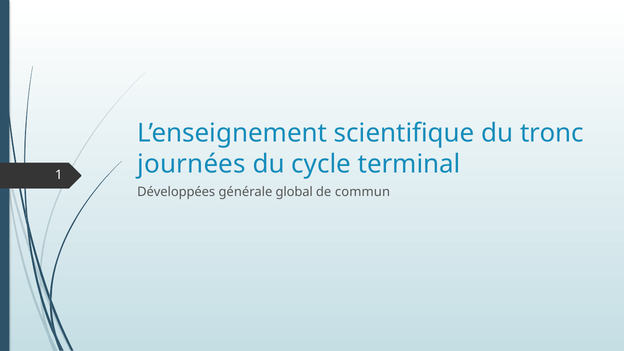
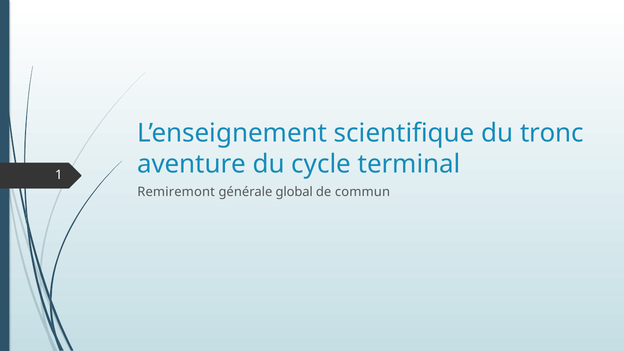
journées: journées -> aventure
Développées: Développées -> Remiremont
